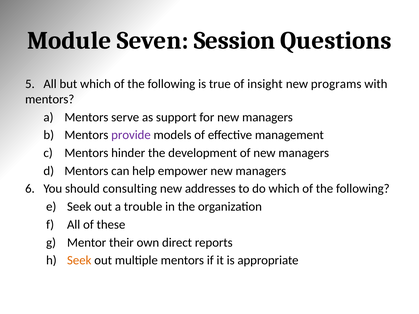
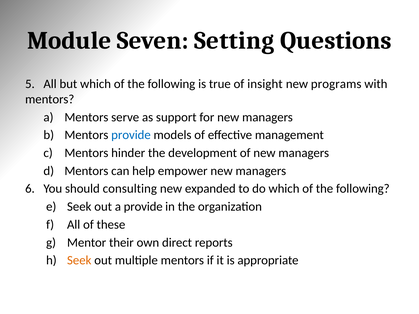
Session: Session -> Setting
provide at (131, 135) colour: purple -> blue
addresses: addresses -> expanded
a trouble: trouble -> provide
